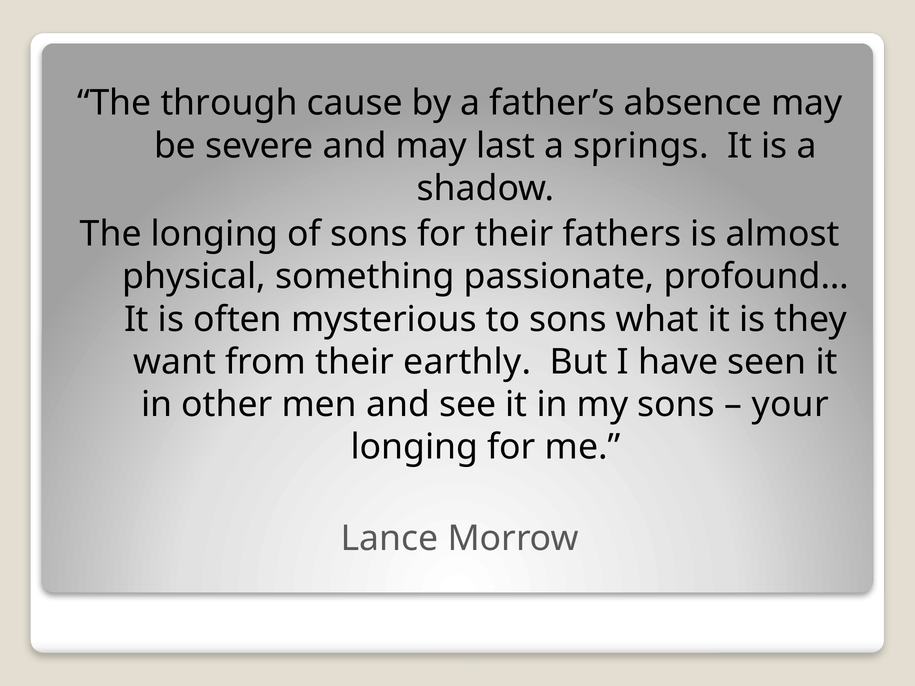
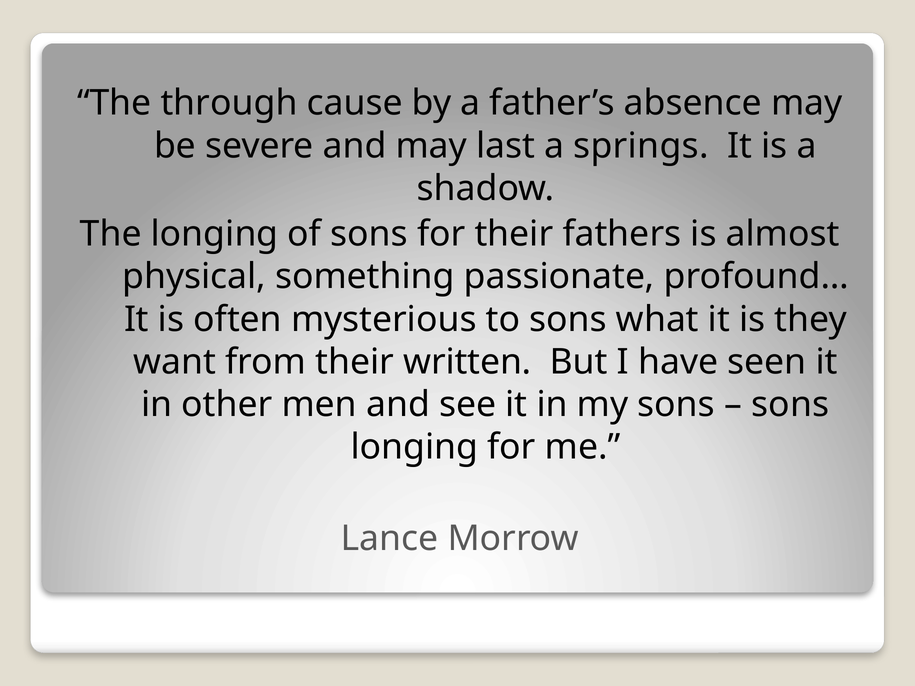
earthly: earthly -> written
your at (790, 405): your -> sons
